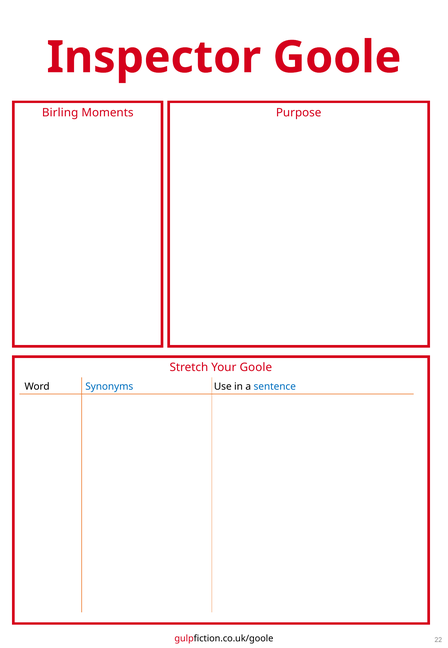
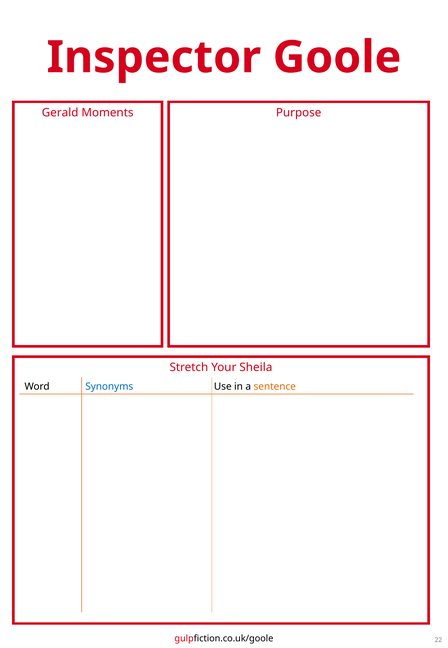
Birling: Birling -> Gerald
Your Goole: Goole -> Sheila
sentence colour: blue -> orange
